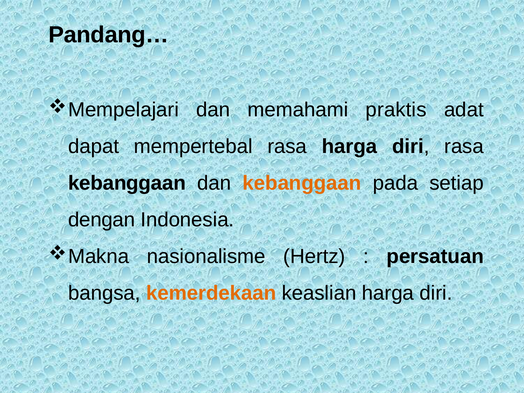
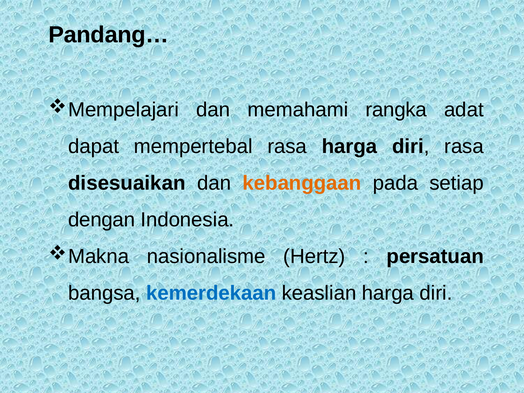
praktis: praktis -> rangka
kebanggaan at (127, 183): kebanggaan -> disesuaikan
kemerdekaan colour: orange -> blue
